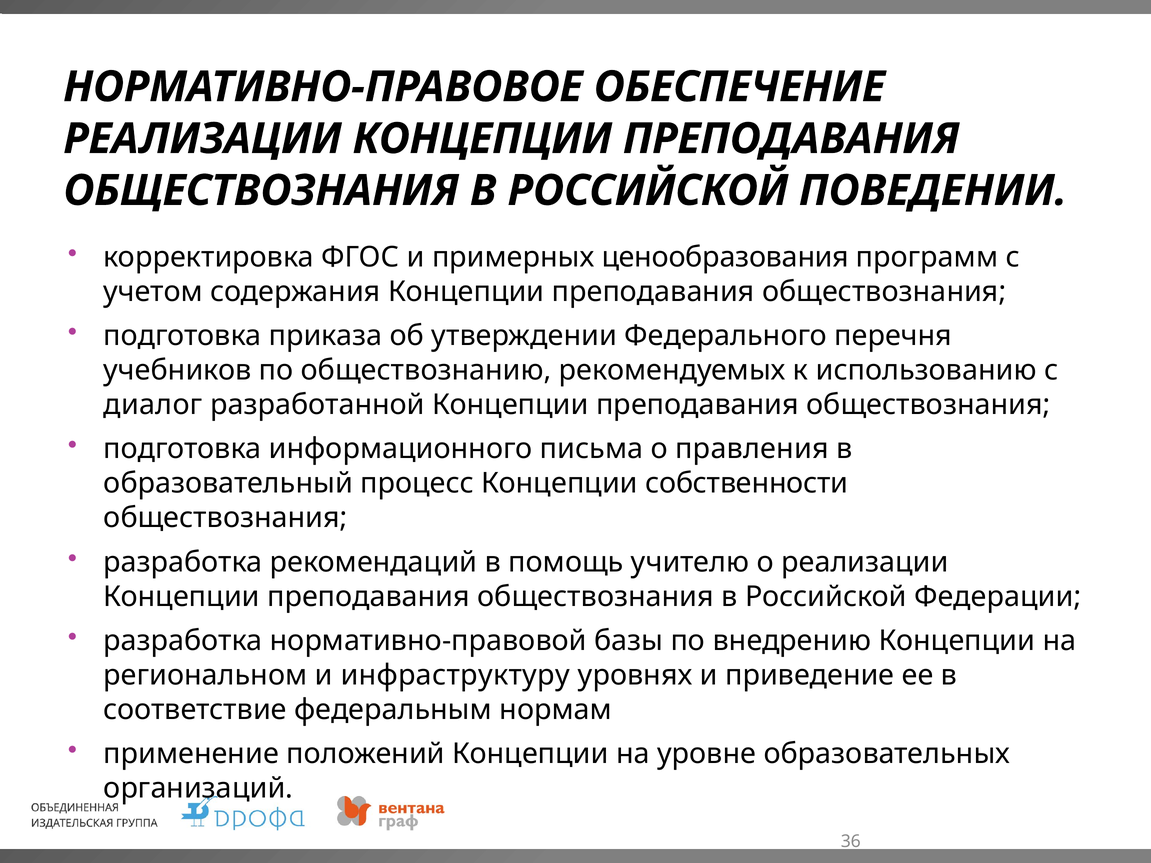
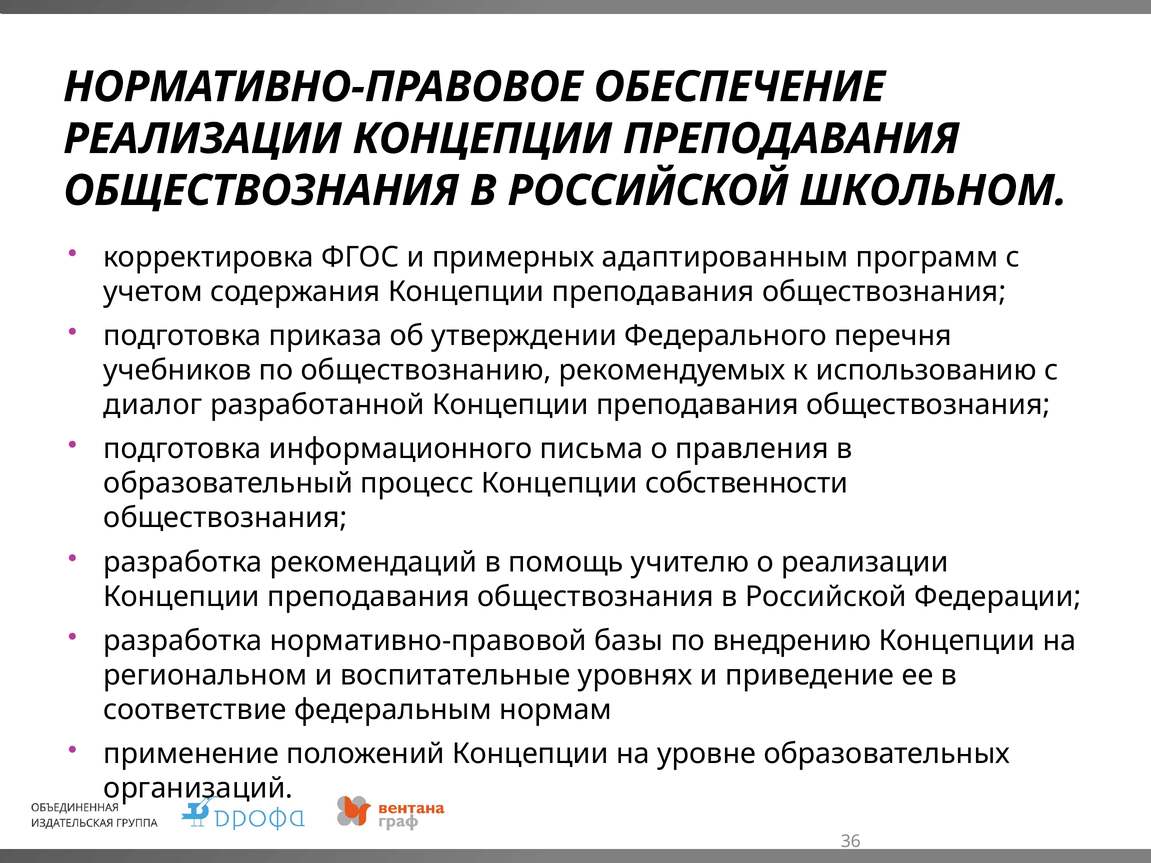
ПОВЕДЕНИИ: ПОВЕДЕНИИ -> ШКОЛЬНОМ
ценообразования: ценообразования -> адаптированным
инфраструктуру: инфраструктуру -> воспитательные
